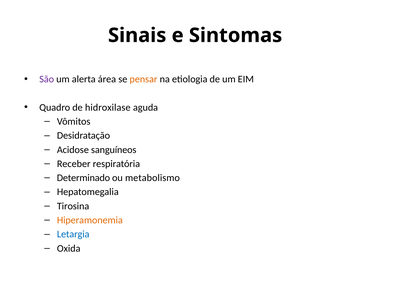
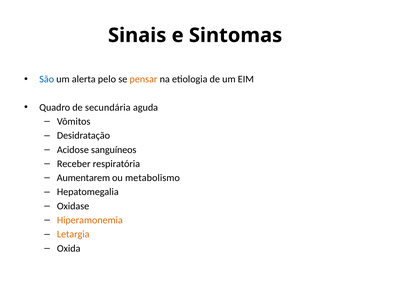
São colour: purple -> blue
área: área -> pelo
hidroxilase: hidroxilase -> secundária
Determinado: Determinado -> Aumentarem
Tirosina: Tirosina -> Oxidase
Letargia colour: blue -> orange
